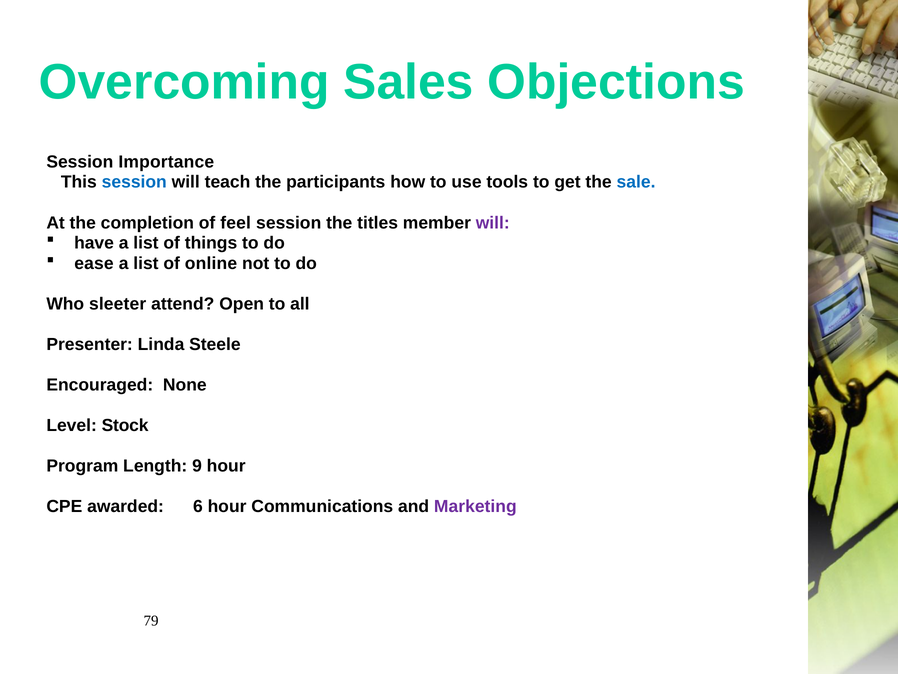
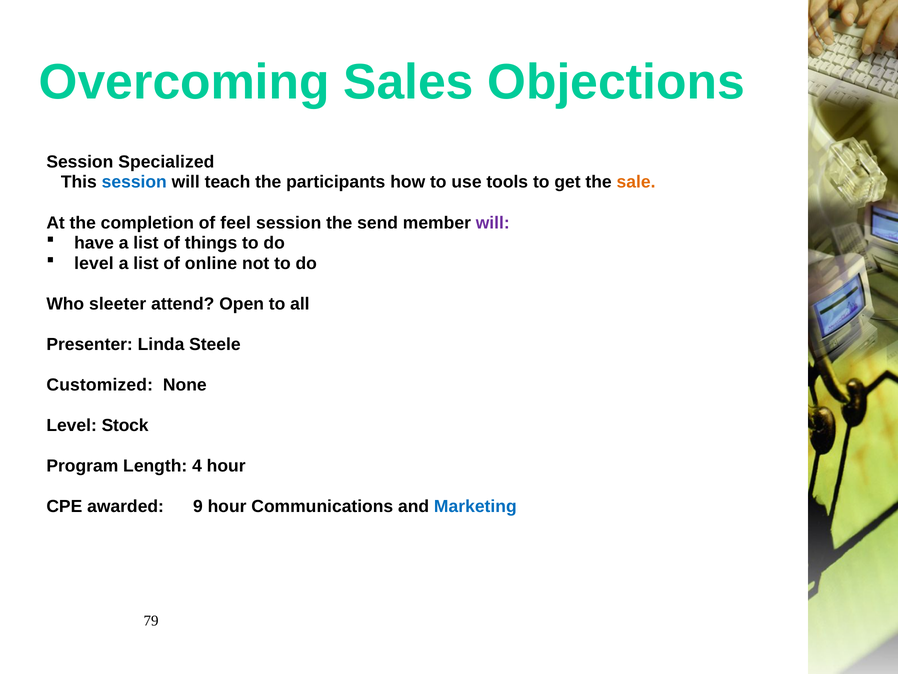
Importance: Importance -> Specialized
sale colour: blue -> orange
titles: titles -> send
ease at (94, 263): ease -> level
Encouraged: Encouraged -> Customized
9: 9 -> 4
6: 6 -> 9
Marketing colour: purple -> blue
